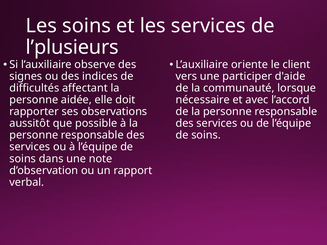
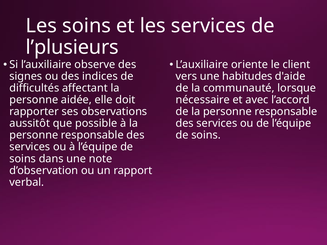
participer: participer -> habitudes
